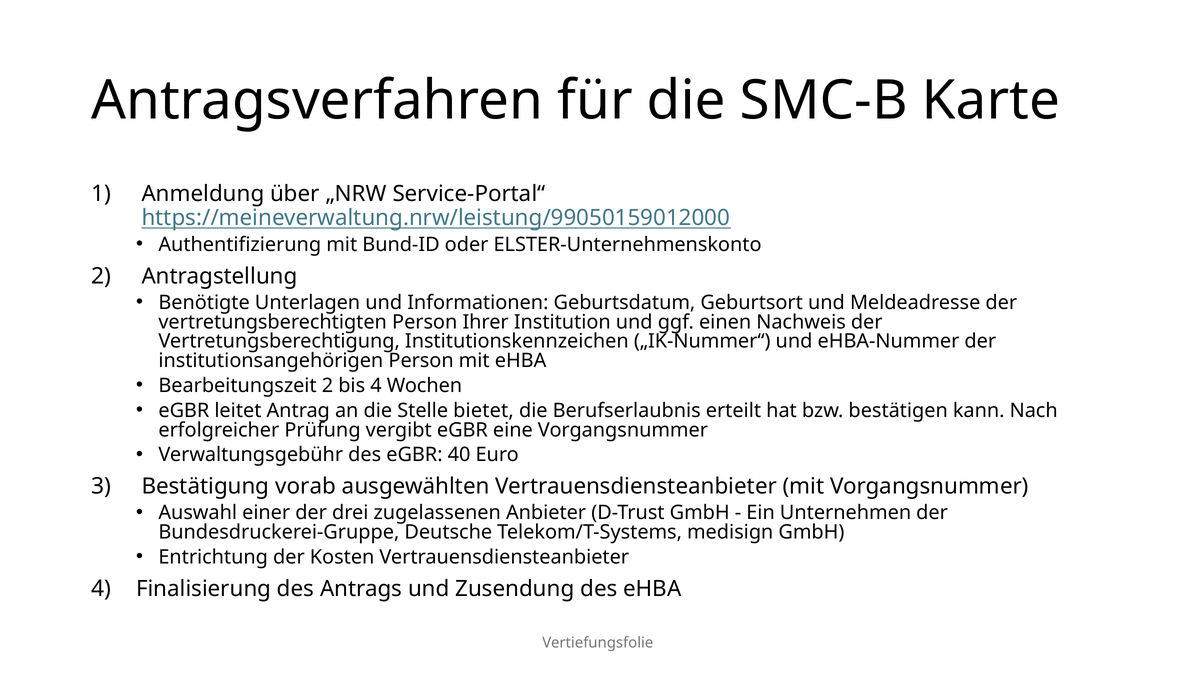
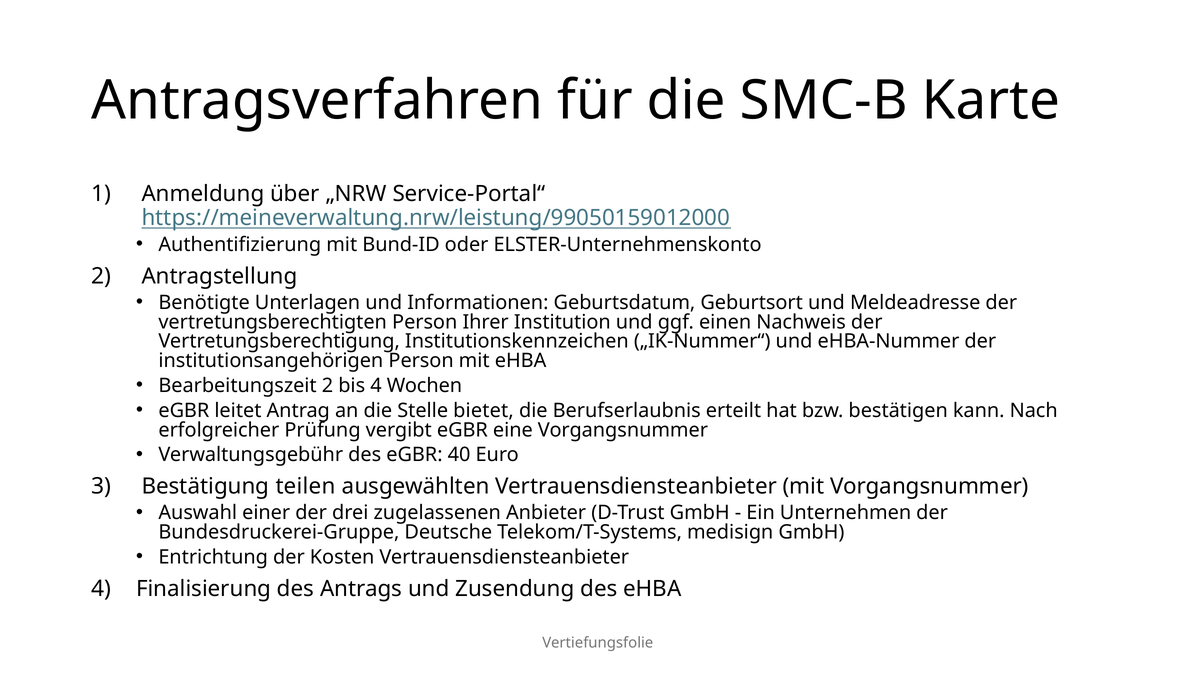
vorab: vorab -> teilen
